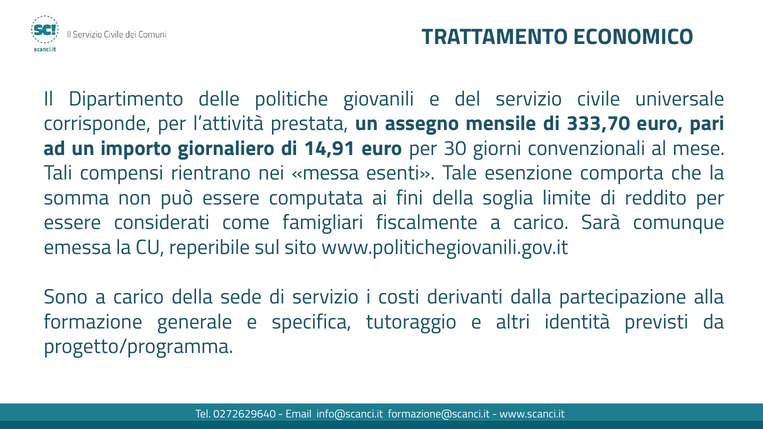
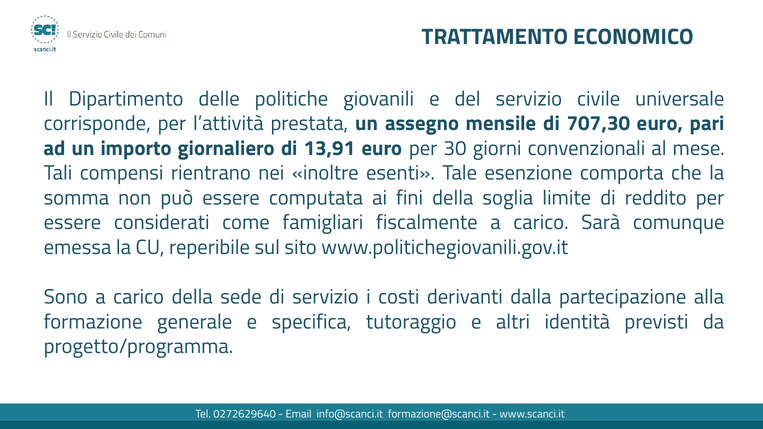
333,70: 333,70 -> 707,30
14,91: 14,91 -> 13,91
messa: messa -> inoltre
